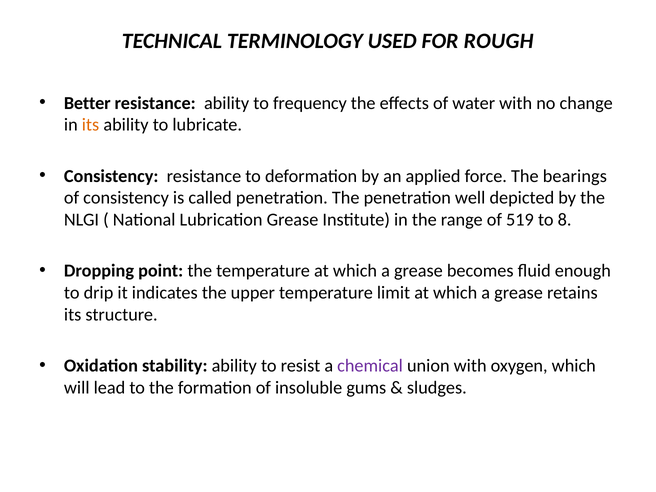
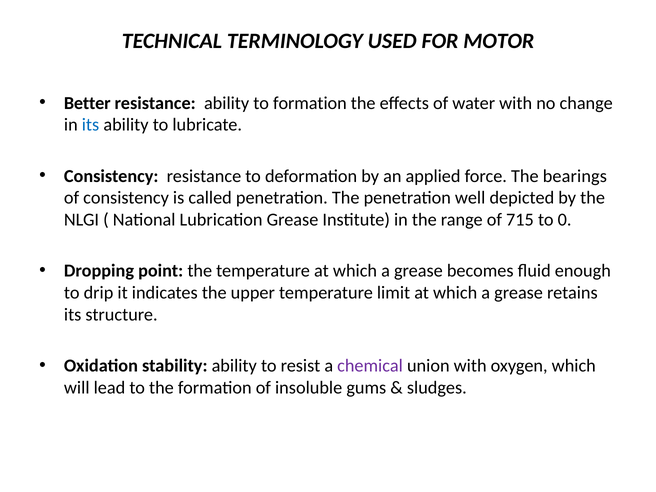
ROUGH: ROUGH -> MOTOR
to frequency: frequency -> formation
its at (91, 125) colour: orange -> blue
519: 519 -> 715
8: 8 -> 0
